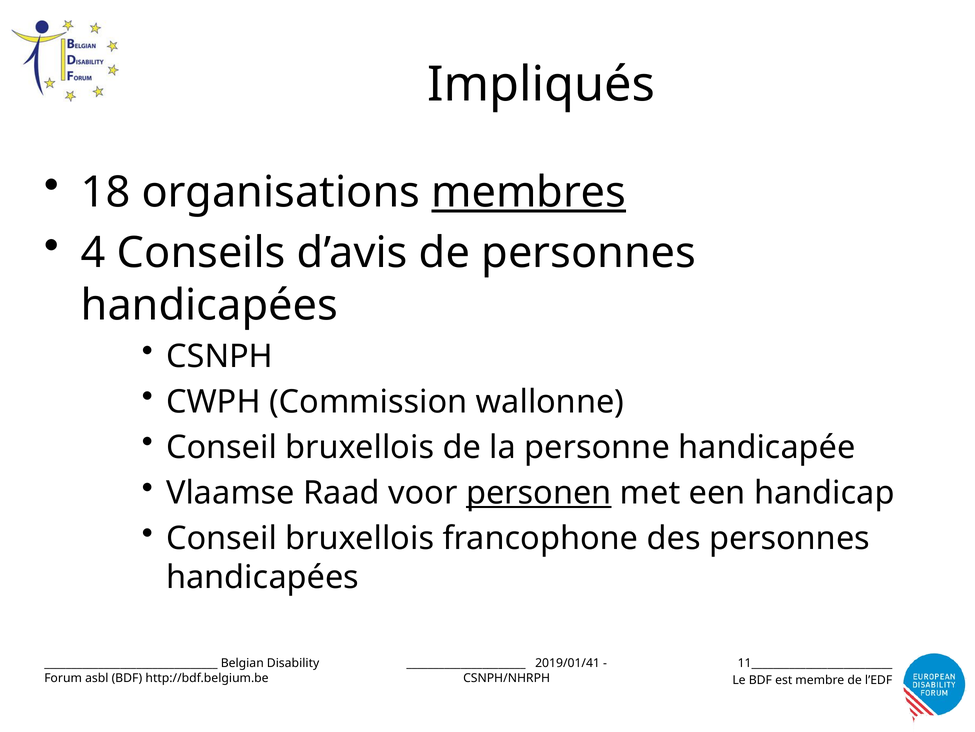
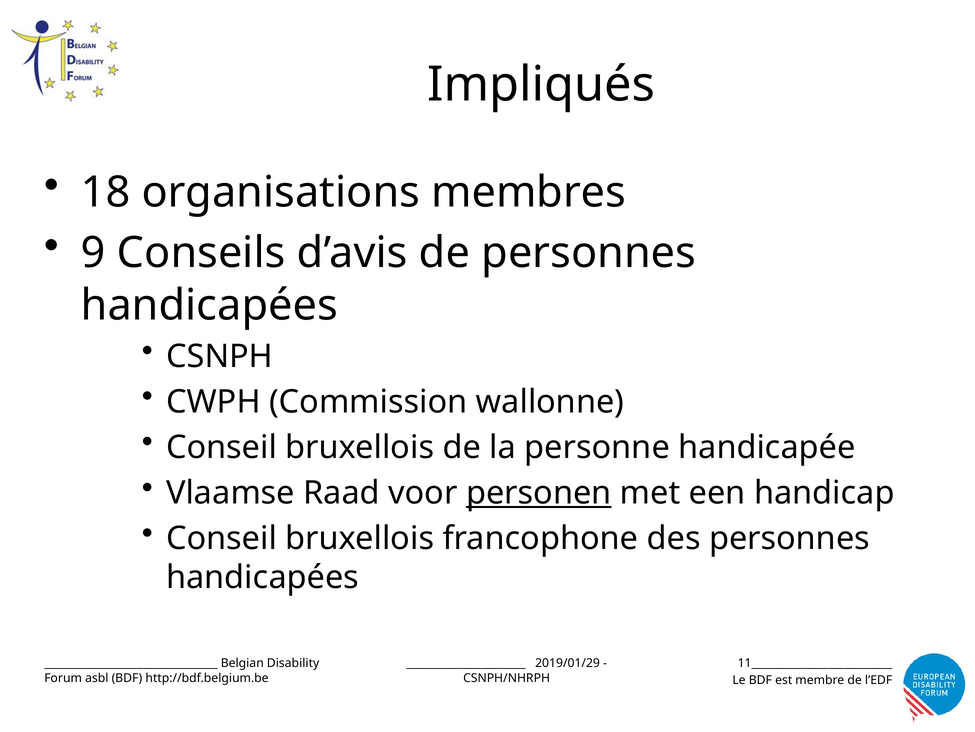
membres underline: present -> none
4: 4 -> 9
2019/01/41: 2019/01/41 -> 2019/01/29
